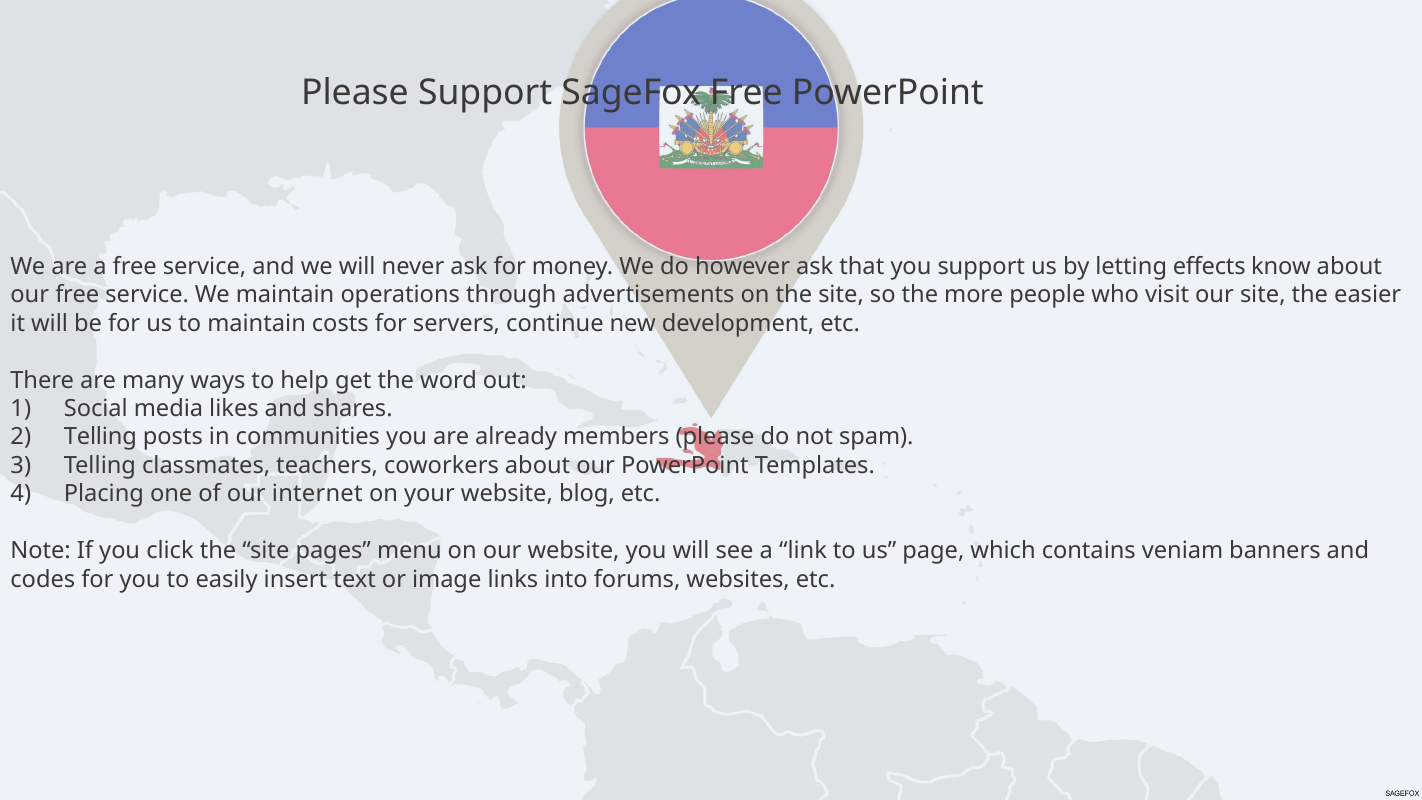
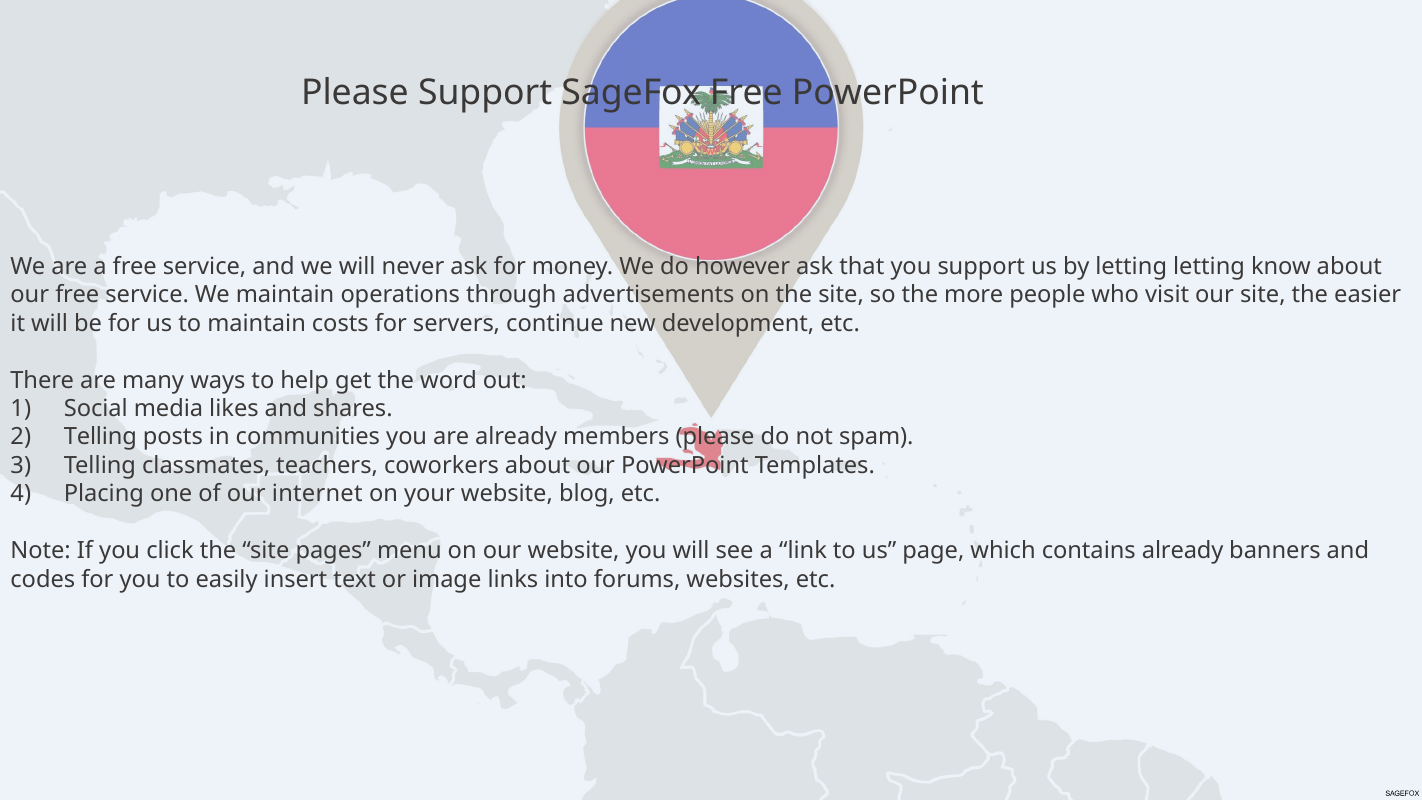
letting effects: effects -> letting
contains veniam: veniam -> already
